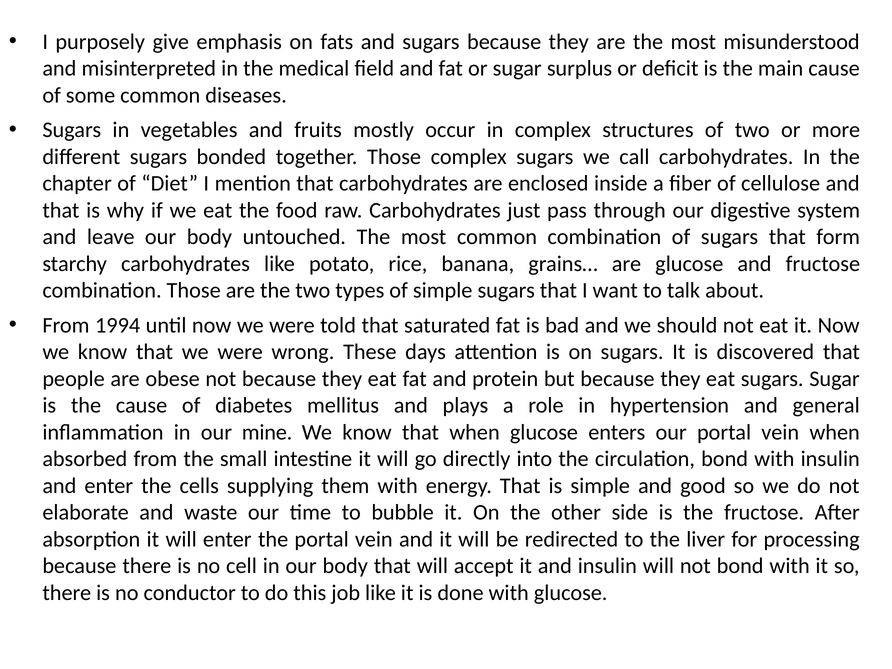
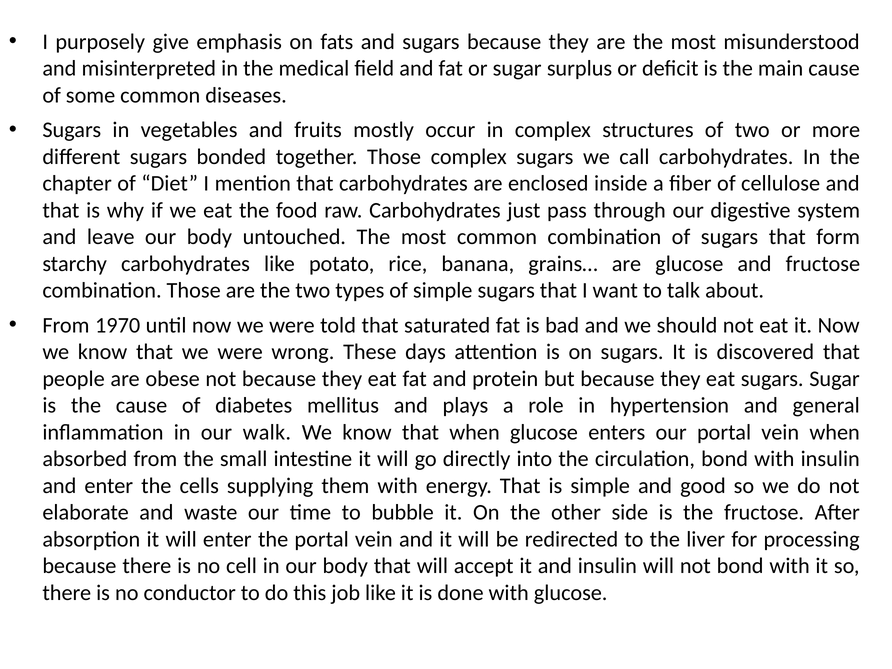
1994: 1994 -> 1970
mine: mine -> walk
